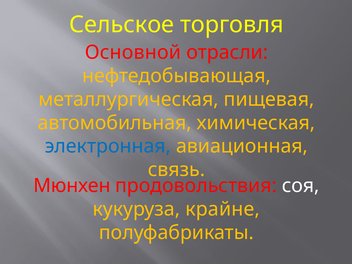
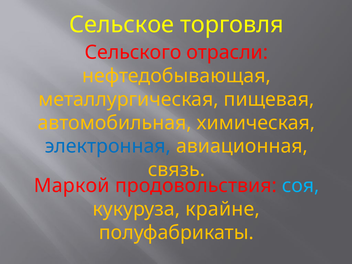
Основной: Основной -> Сельского
Мюнхен: Мюнхен -> Маркой
соя colour: white -> light blue
